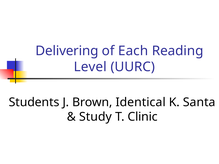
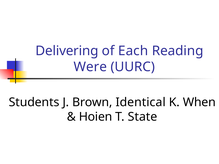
Level: Level -> Were
Santa: Santa -> When
Study: Study -> Hoien
Clinic: Clinic -> State
